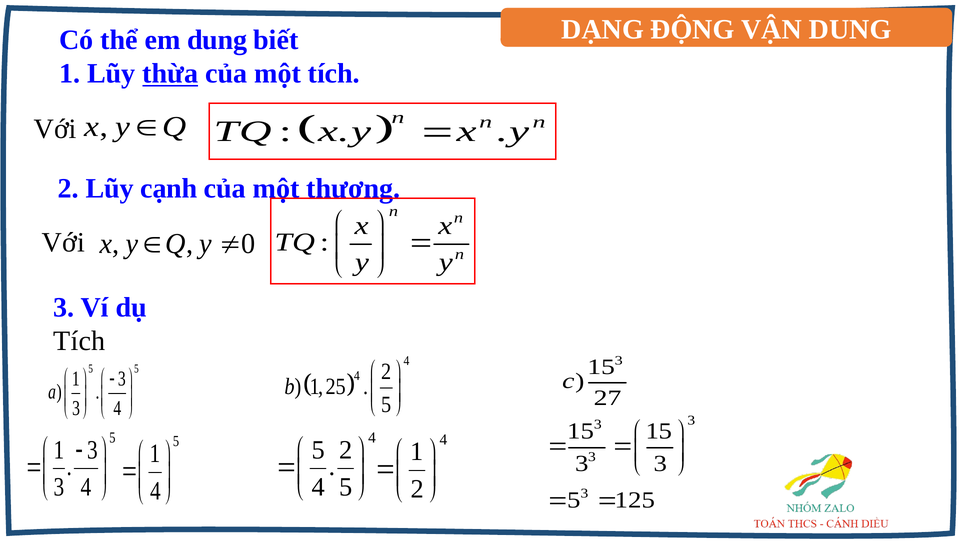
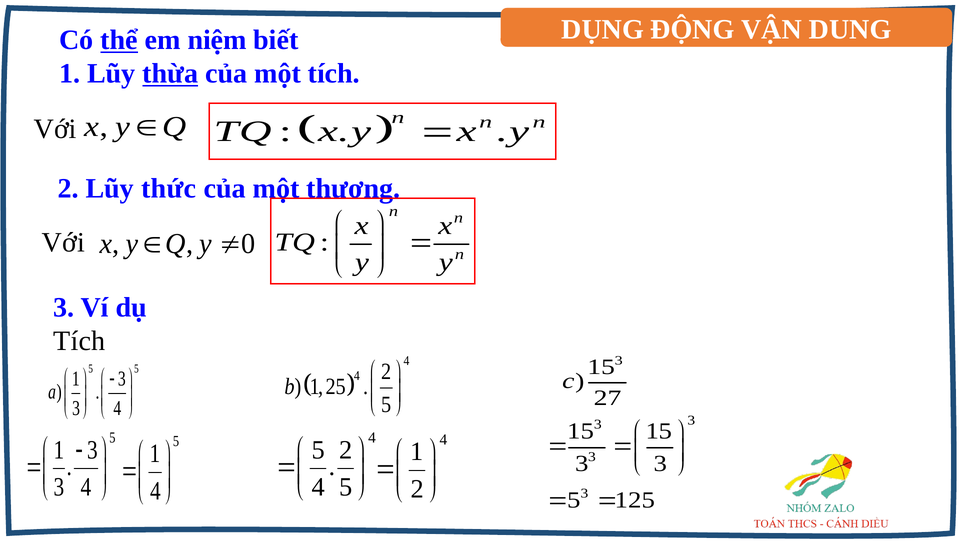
DẠNG: DẠNG -> DỤNG
thể underline: none -> present
em dung: dung -> niệm
cạnh: cạnh -> thức
